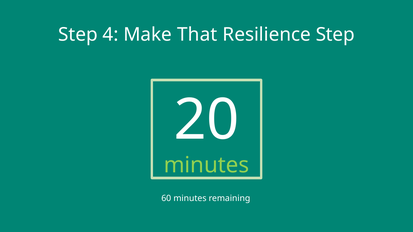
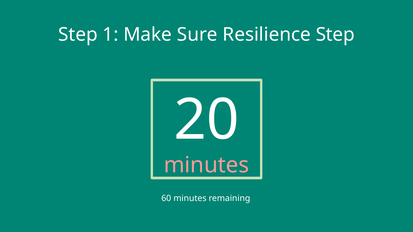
4: 4 -> 1
That: That -> Sure
minutes at (206, 165) colour: light green -> pink
